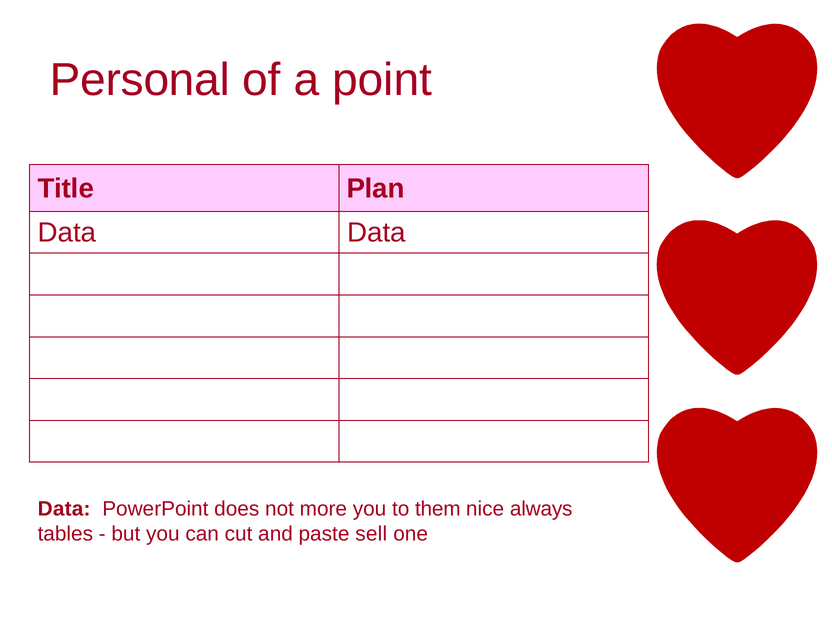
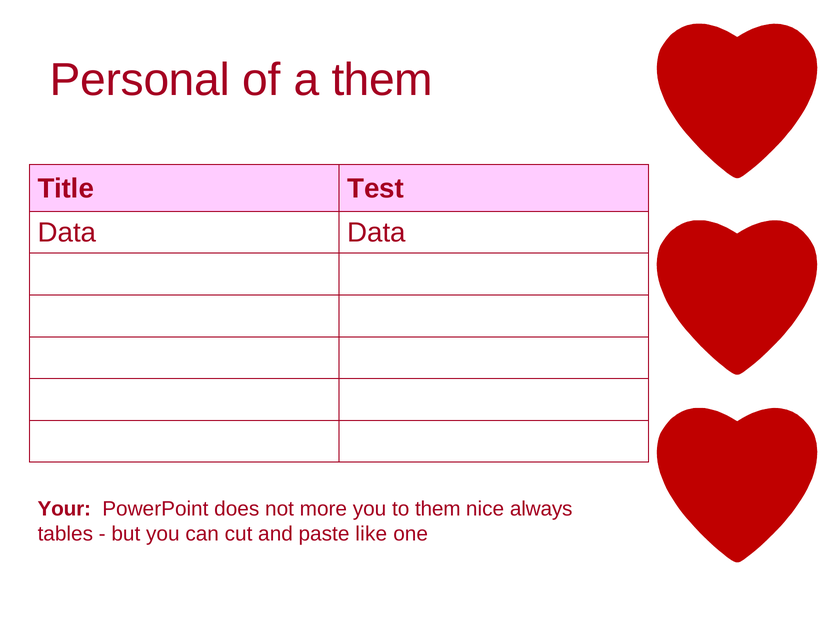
a point: point -> them
Plan: Plan -> Test
Data at (64, 509): Data -> Your
sell: sell -> like
